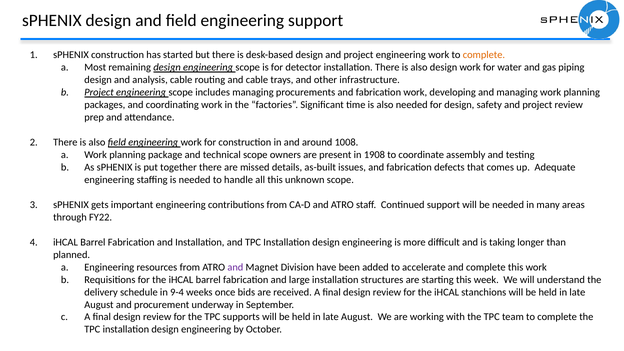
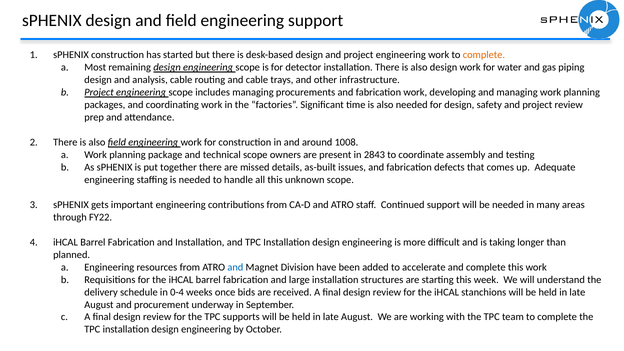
1908: 1908 -> 2843
and at (235, 267) colour: purple -> blue
9-4: 9-4 -> 0-4
